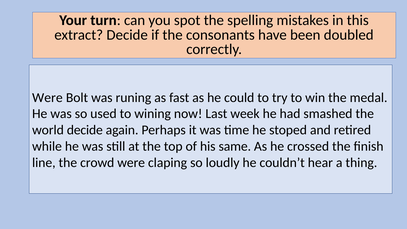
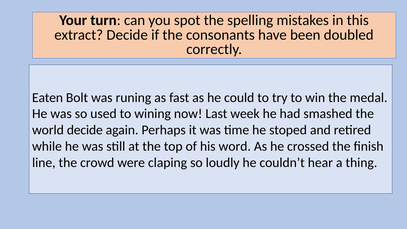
Were at (47, 98): Were -> Eaten
same: same -> word
